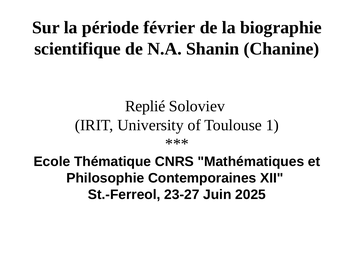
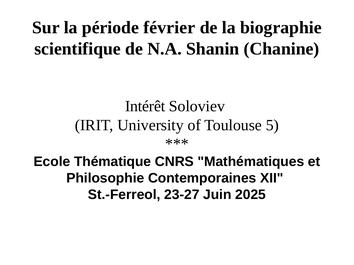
Replié: Replié -> Intérêt
1: 1 -> 5
